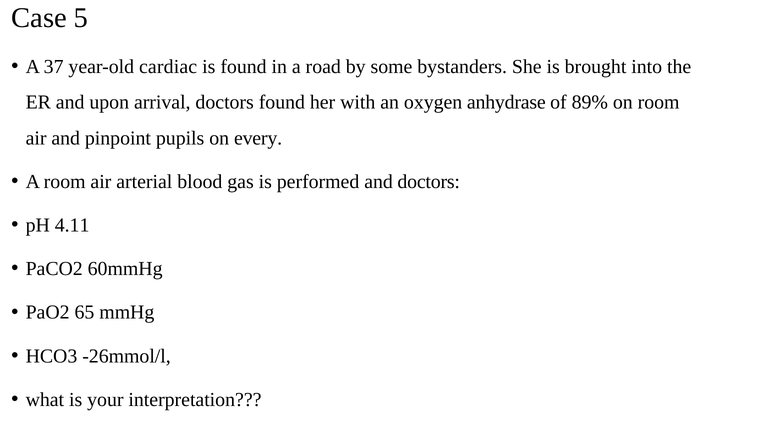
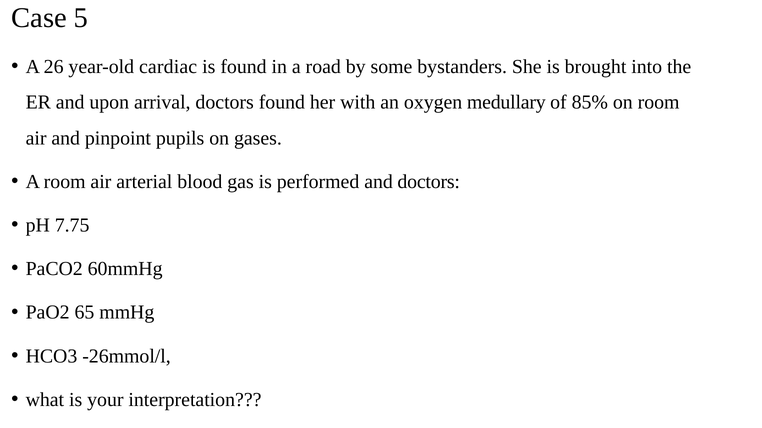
37: 37 -> 26
anhydrase: anhydrase -> medullary
89%: 89% -> 85%
every: every -> gases
4.11: 4.11 -> 7.75
